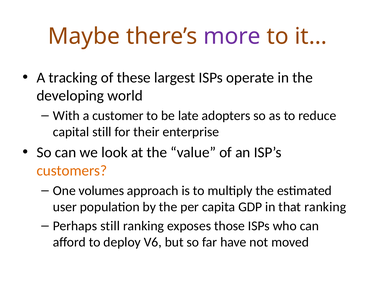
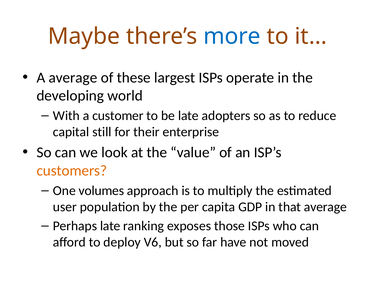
more colour: purple -> blue
A tracking: tracking -> average
that ranking: ranking -> average
Perhaps still: still -> late
